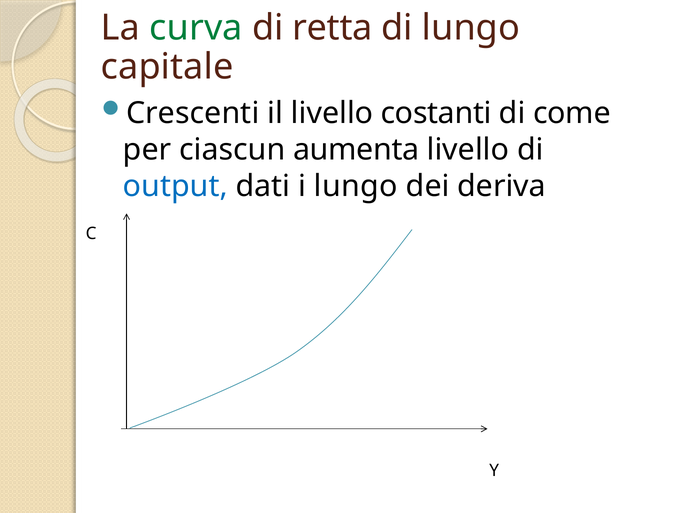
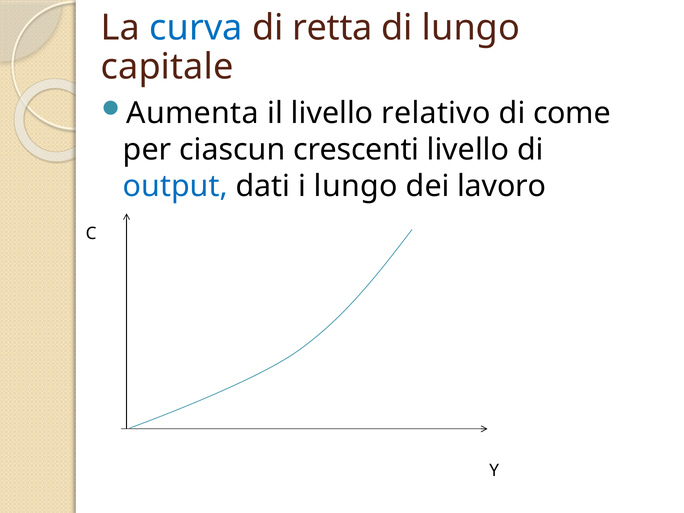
curva colour: green -> blue
Crescenti: Crescenti -> Aumenta
costanti: costanti -> relativo
aumenta: aumenta -> crescenti
deriva: deriva -> lavoro
